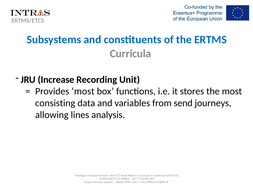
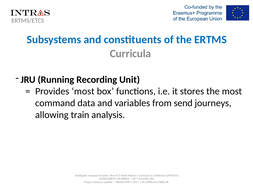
Increase: Increase -> Running
consisting: consisting -> command
lines: lines -> train
